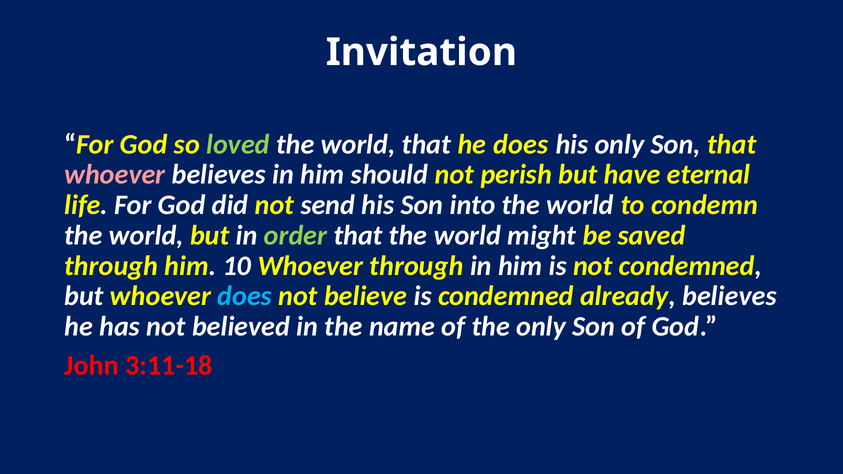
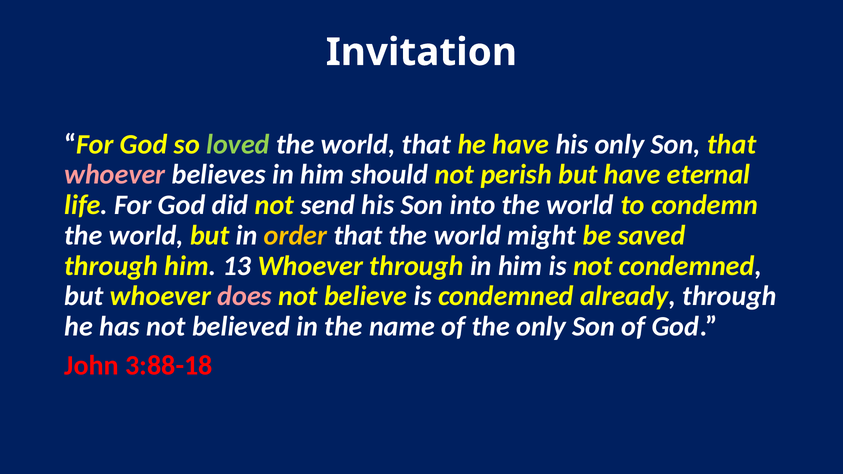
he does: does -> have
order colour: light green -> yellow
10: 10 -> 13
does at (245, 296) colour: light blue -> pink
already believes: believes -> through
3:11-18: 3:11-18 -> 3:88-18
